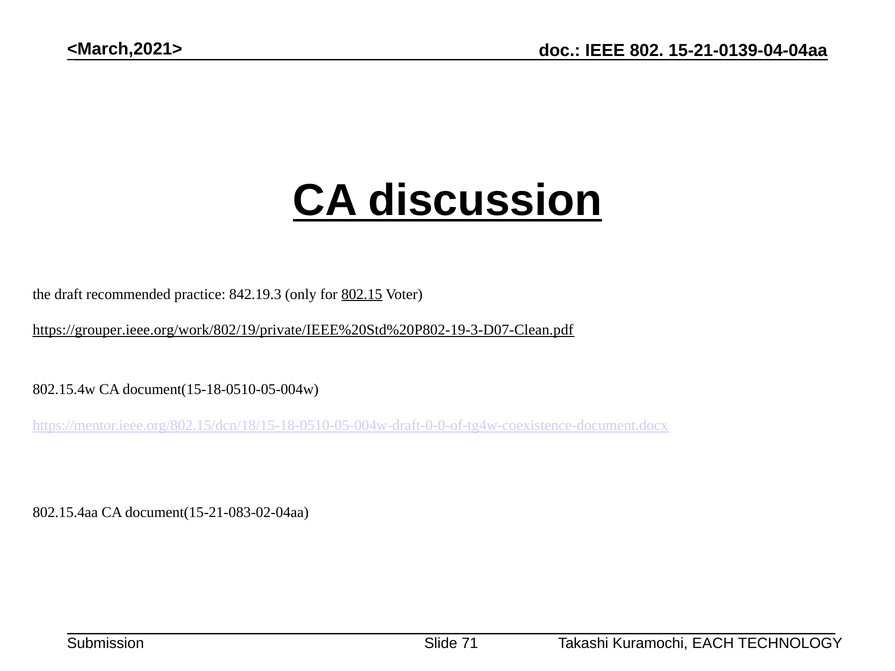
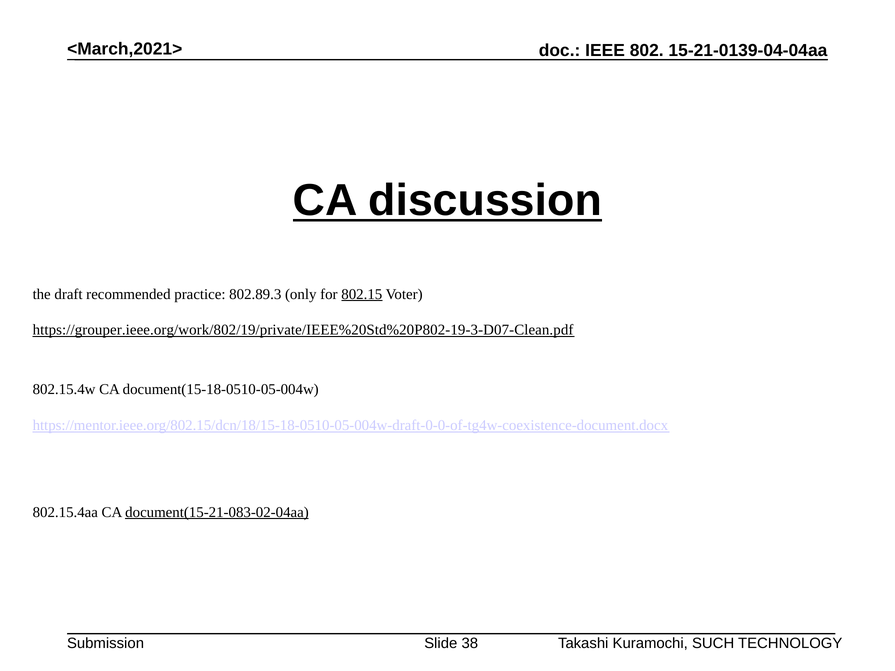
842.19.3: 842.19.3 -> 802.89.3
document(15-21-083-02-04aa underline: none -> present
71: 71 -> 38
EACH: EACH -> SUCH
